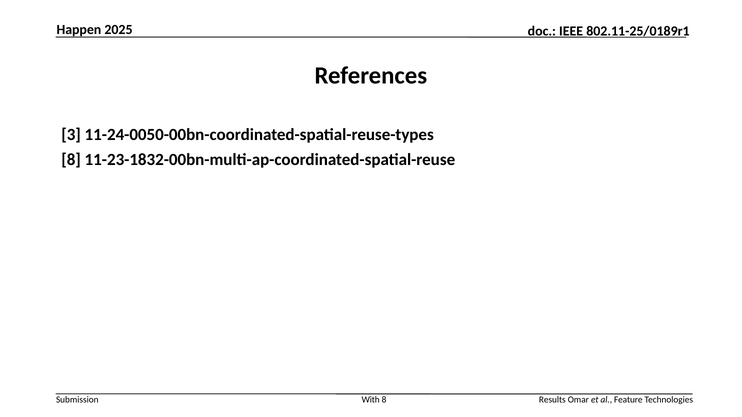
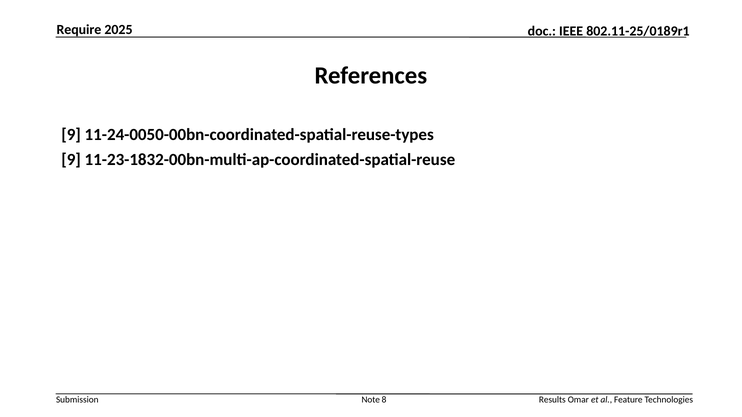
Happen: Happen -> Require
3 at (71, 135): 3 -> 9
8 at (71, 160): 8 -> 9
With: With -> Note
